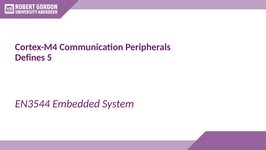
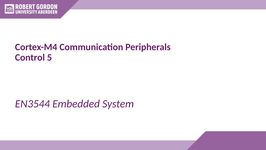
Defines: Defines -> Control
